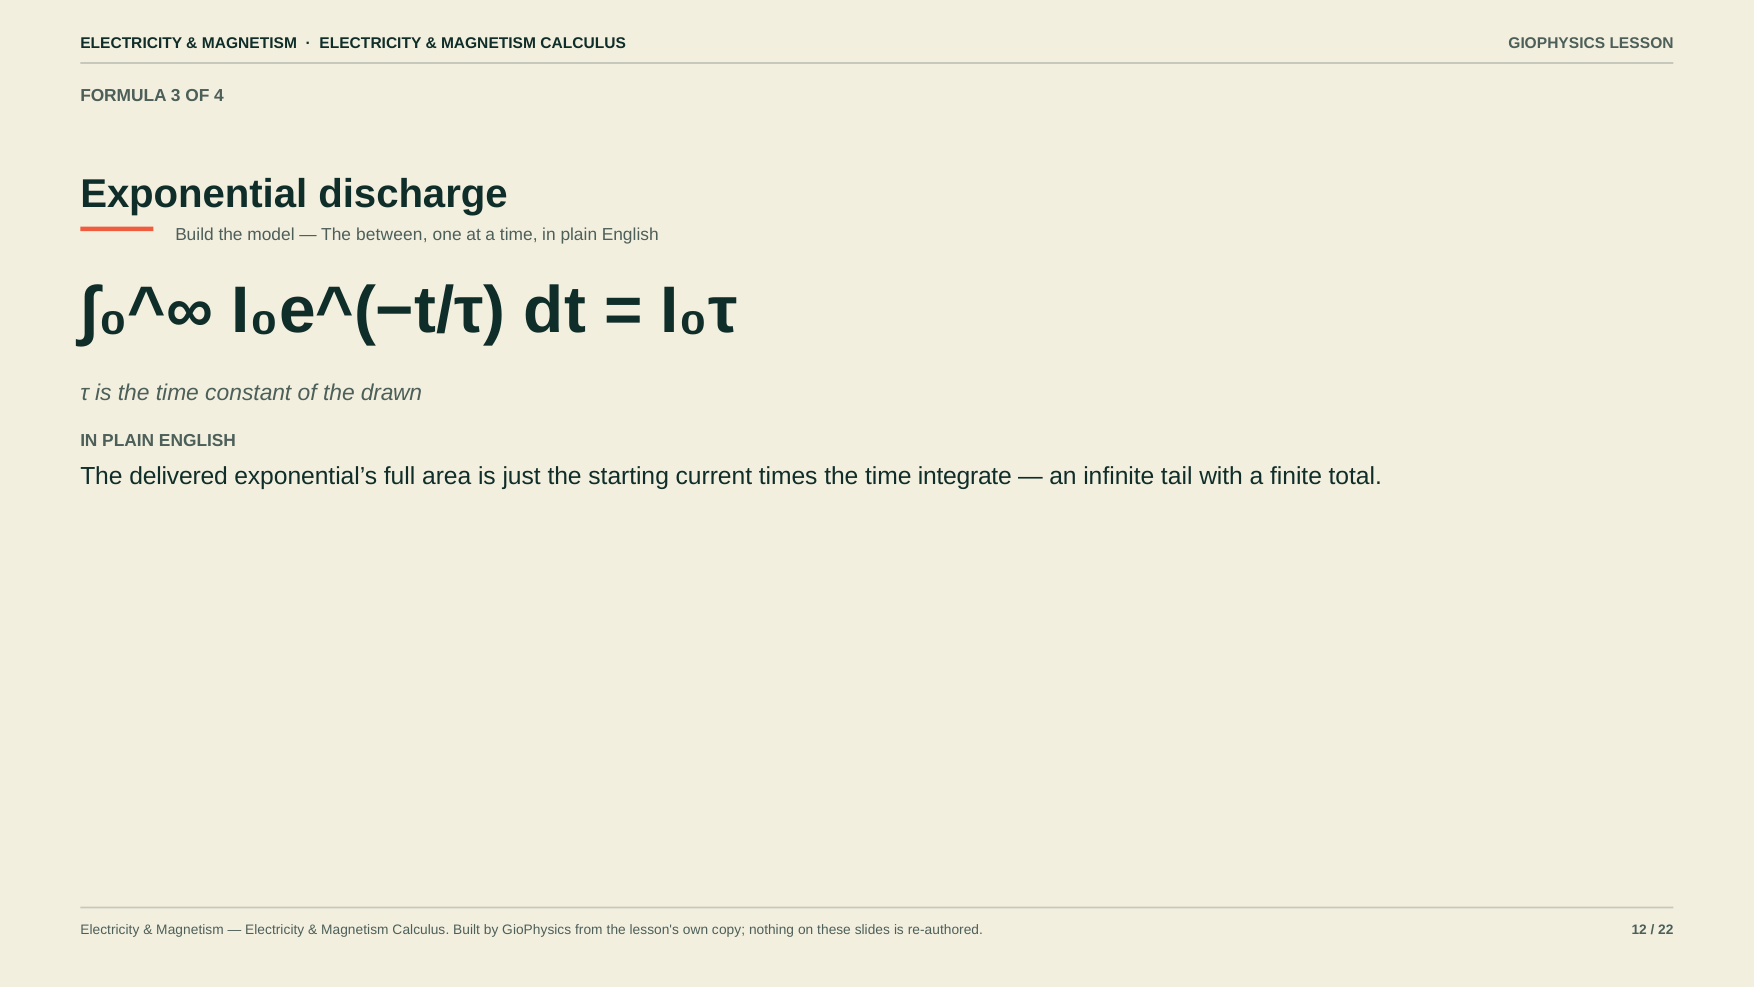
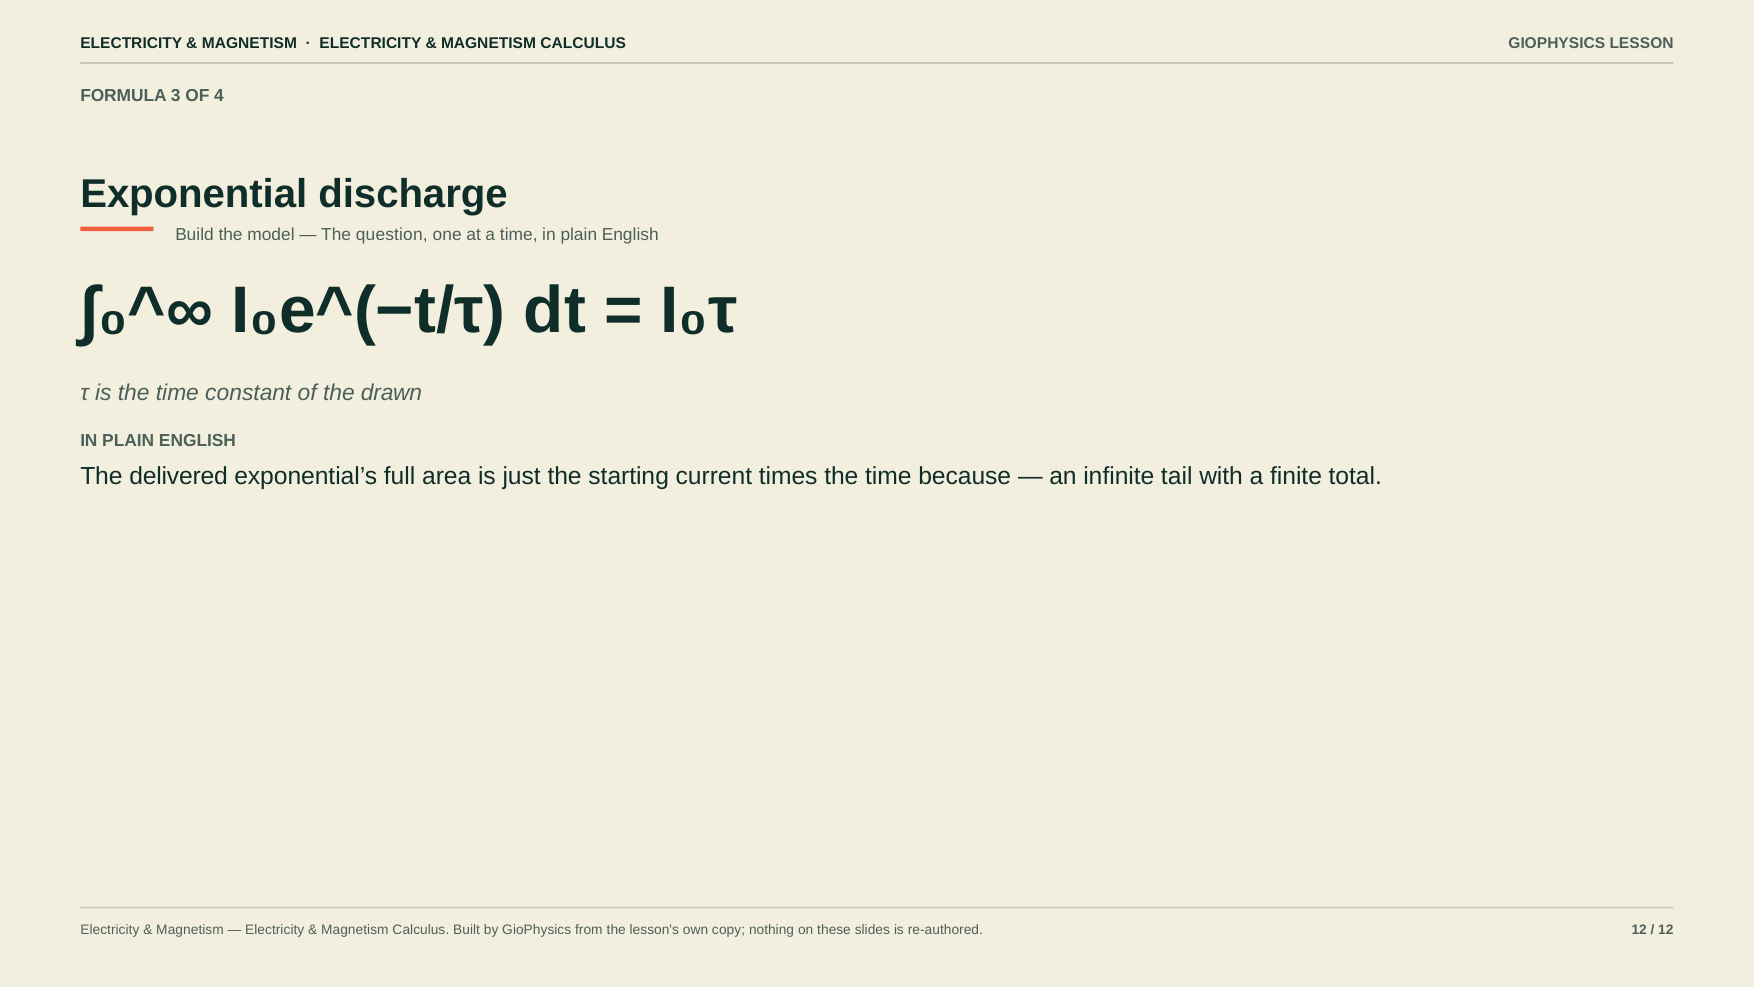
between: between -> question
integrate: integrate -> because
22 at (1666, 930): 22 -> 12
